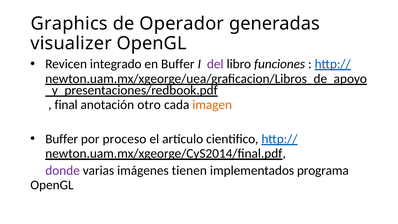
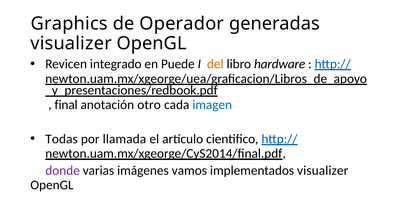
en Buffer: Buffer -> Puede
del colour: purple -> orange
funciones: funciones -> hardware
imagen colour: orange -> blue
Buffer at (62, 139): Buffer -> Todas
proceso: proceso -> llamada
tienen: tienen -> vamos
implementados programa: programa -> visualizer
